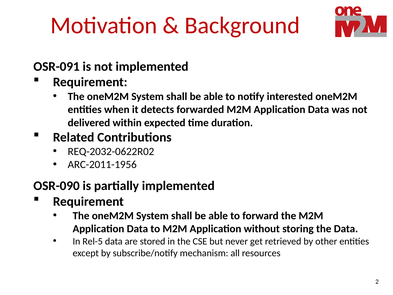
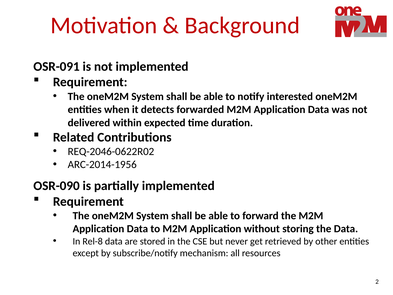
REQ-2032-0622R02: REQ-2032-0622R02 -> REQ-2046-0622R02
ARC-2011-1956: ARC-2011-1956 -> ARC-2014-1956
Rel-5: Rel-5 -> Rel-8
